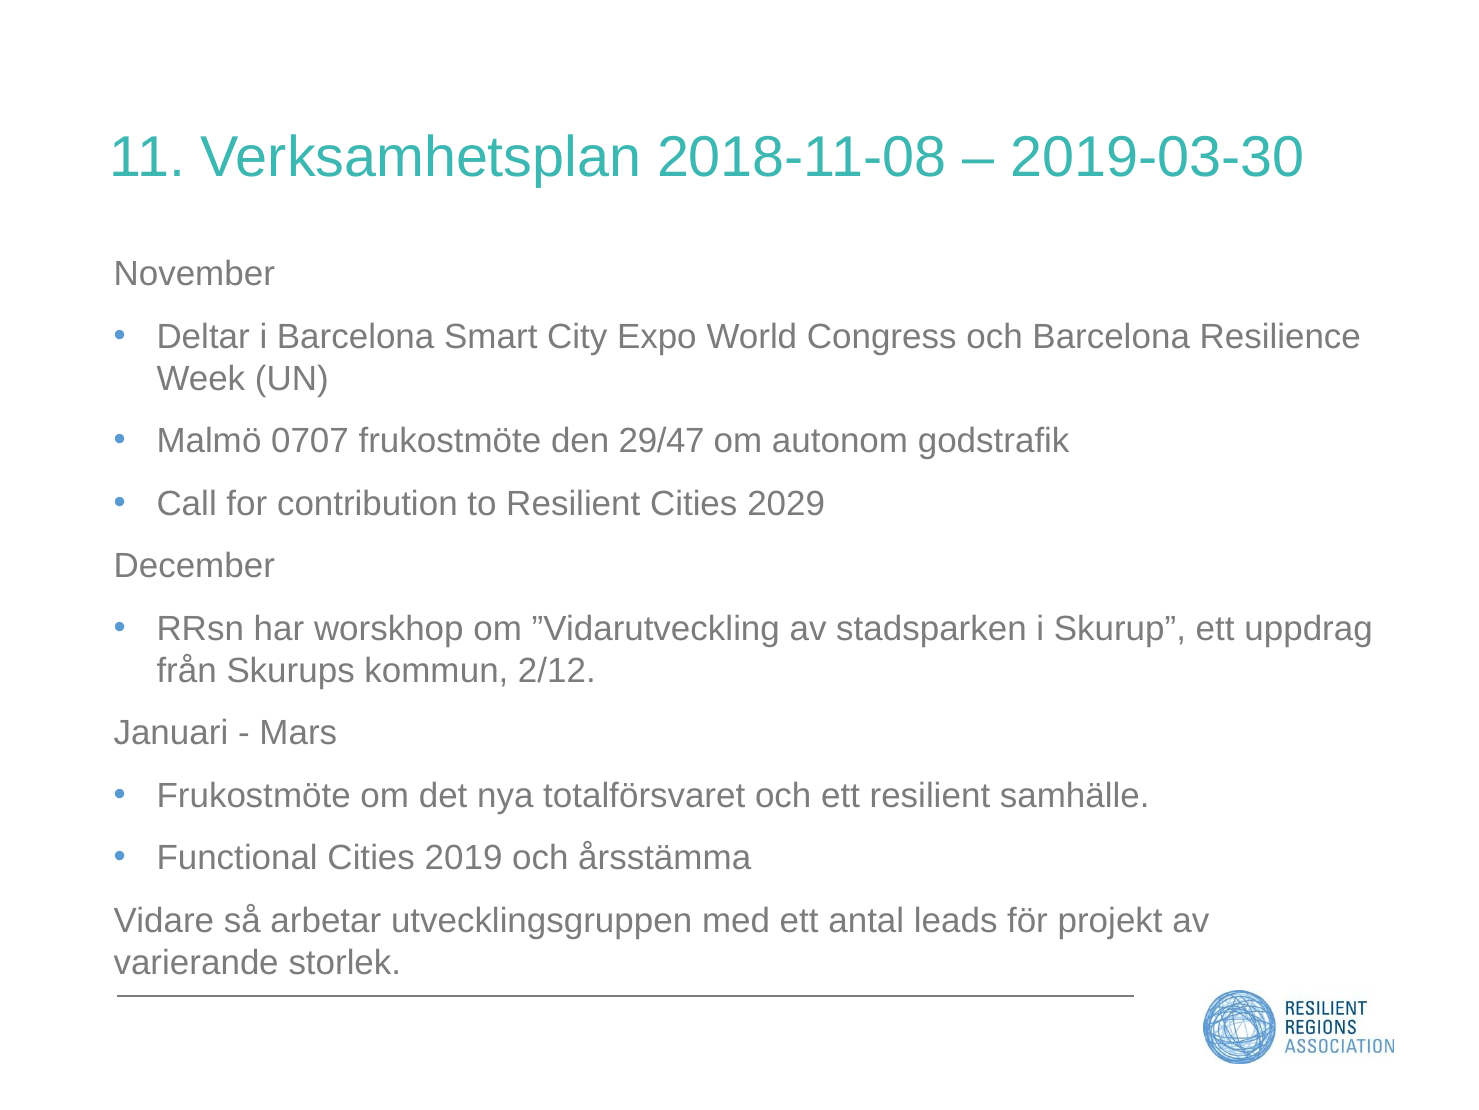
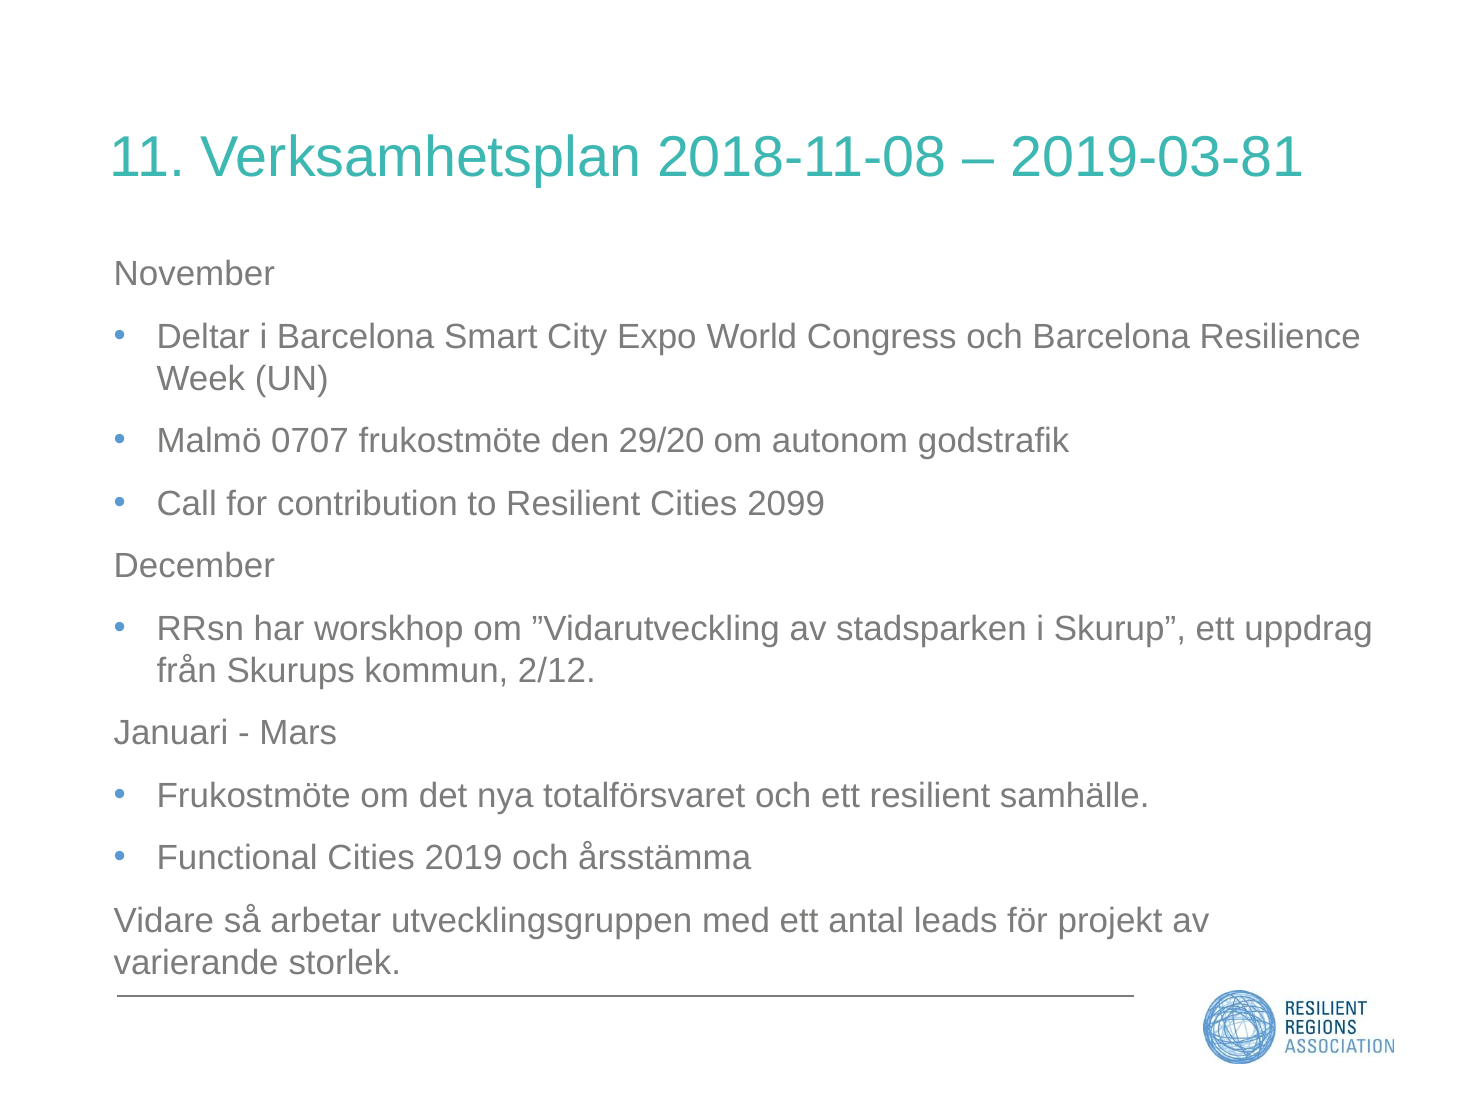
2019-03-30: 2019-03-30 -> 2019-03-81
29/47: 29/47 -> 29/20
2029: 2029 -> 2099
